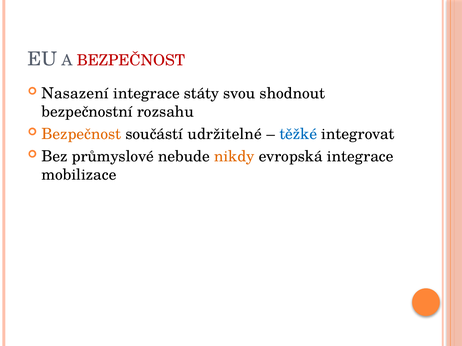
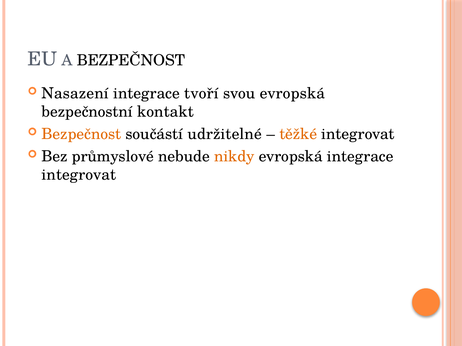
BEZPEČNOST at (131, 60) colour: red -> black
státy: státy -> tvoří
svou shodnout: shodnout -> evropská
rozsahu: rozsahu -> kontakt
těžké colour: blue -> orange
mobilizace at (79, 175): mobilizace -> integrovat
